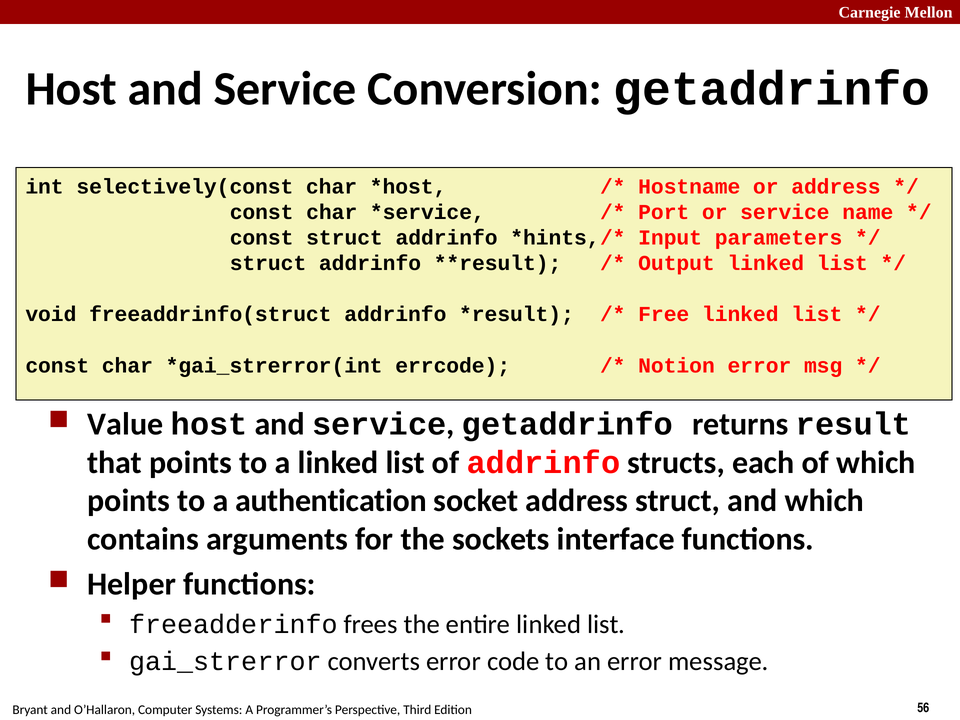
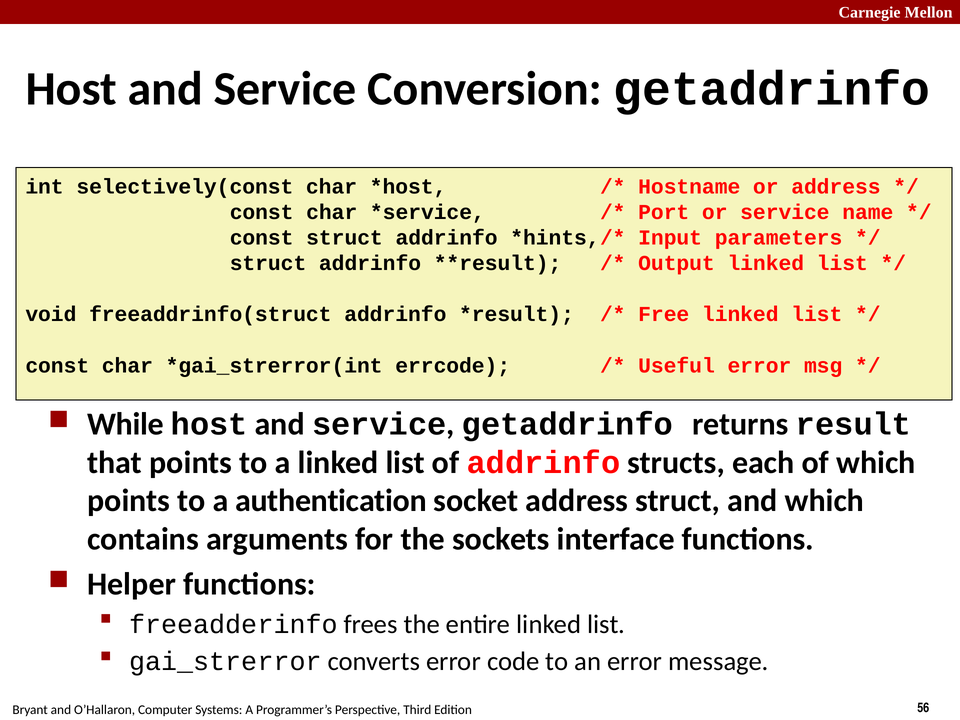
Notion: Notion -> Useful
Value: Value -> While
